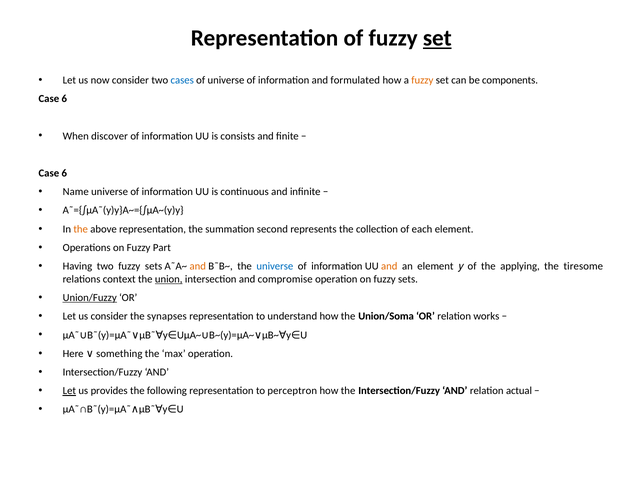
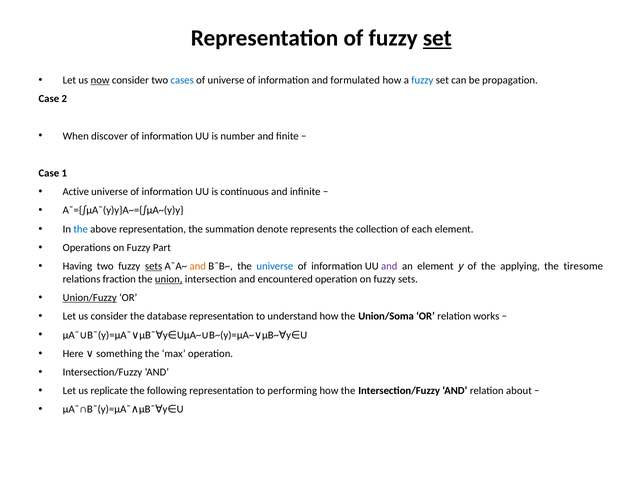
now underline: none -> present
fuzzy at (422, 80) colour: orange -> blue
components: components -> propagation
6 at (64, 99): 6 -> 2
consists: consists -> number
6 at (64, 173): 6 -> 1
Name: Name -> Active
the at (81, 229) colour: orange -> blue
second: second -> denote
sets at (154, 266) underline: none -> present
and at (389, 266) colour: orange -> purple
context: context -> fraction
compromise: compromise -> encountered
synapses: synapses -> database
Let at (69, 390) underline: present -> none
provides: provides -> replicate
perceptron: perceptron -> performing
actual: actual -> about
